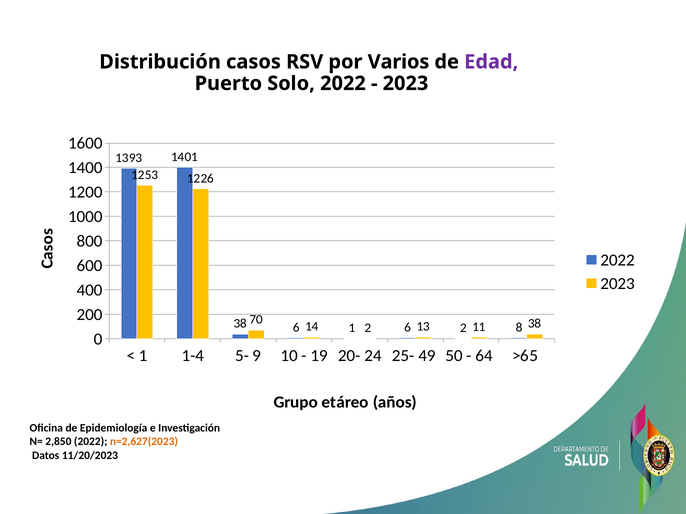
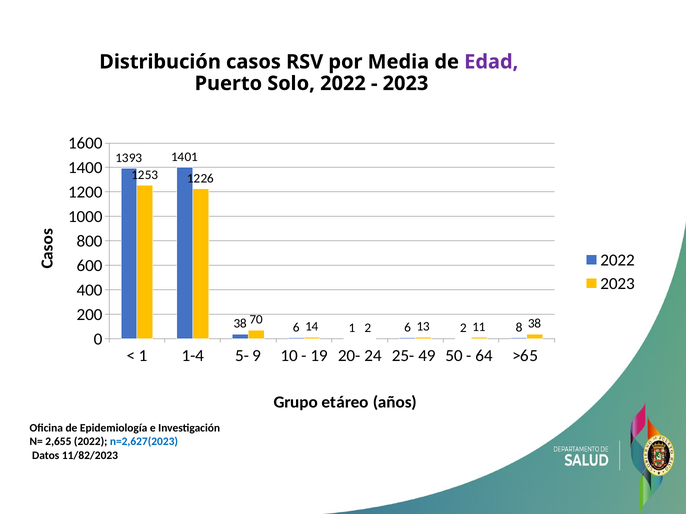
Varios: Varios -> Media
2,850: 2,850 -> 2,655
n=2,627(2023 colour: orange -> blue
11/20/2023: 11/20/2023 -> 11/82/2023
